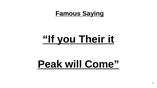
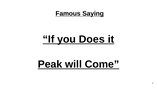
Their: Their -> Does
